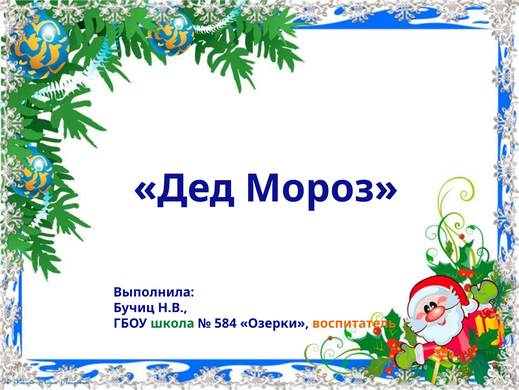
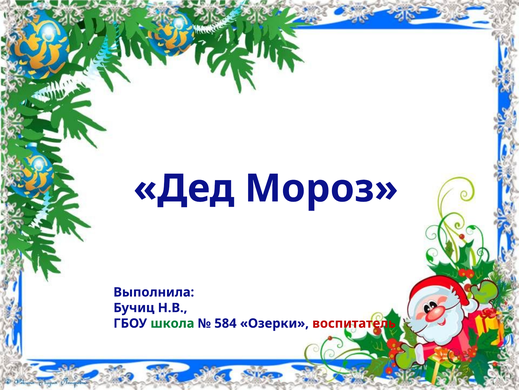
воспитатель colour: orange -> red
